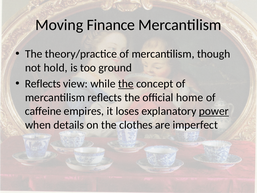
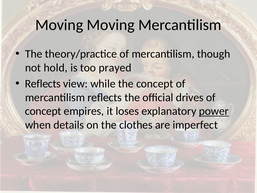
Moving Finance: Finance -> Moving
ground: ground -> prayed
the at (126, 84) underline: present -> none
home: home -> drives
caffeine at (43, 111): caffeine -> concept
